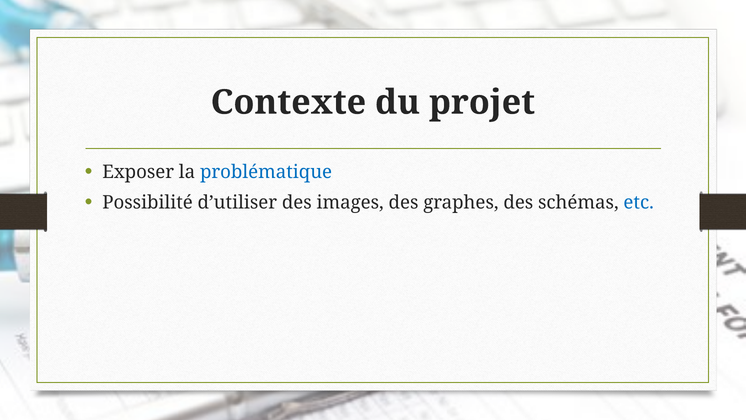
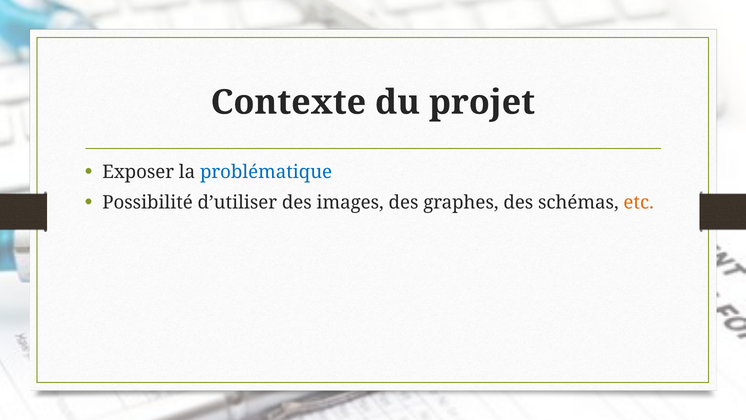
etc colour: blue -> orange
